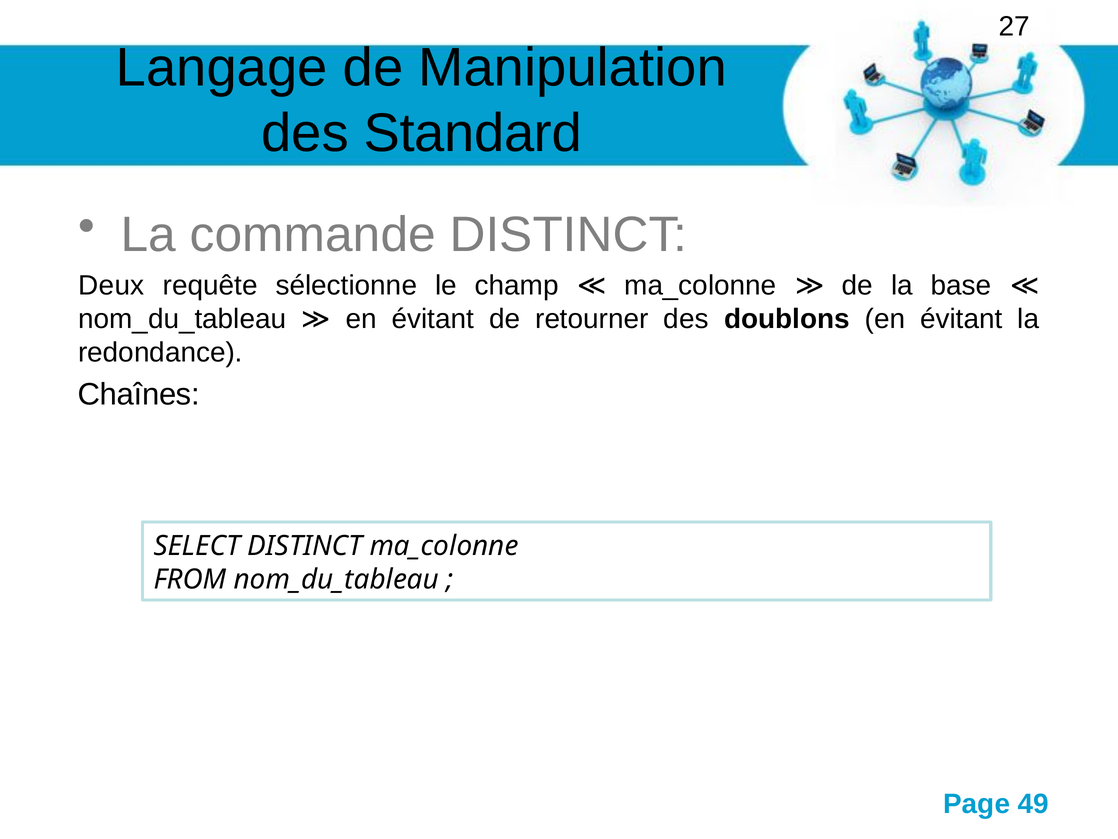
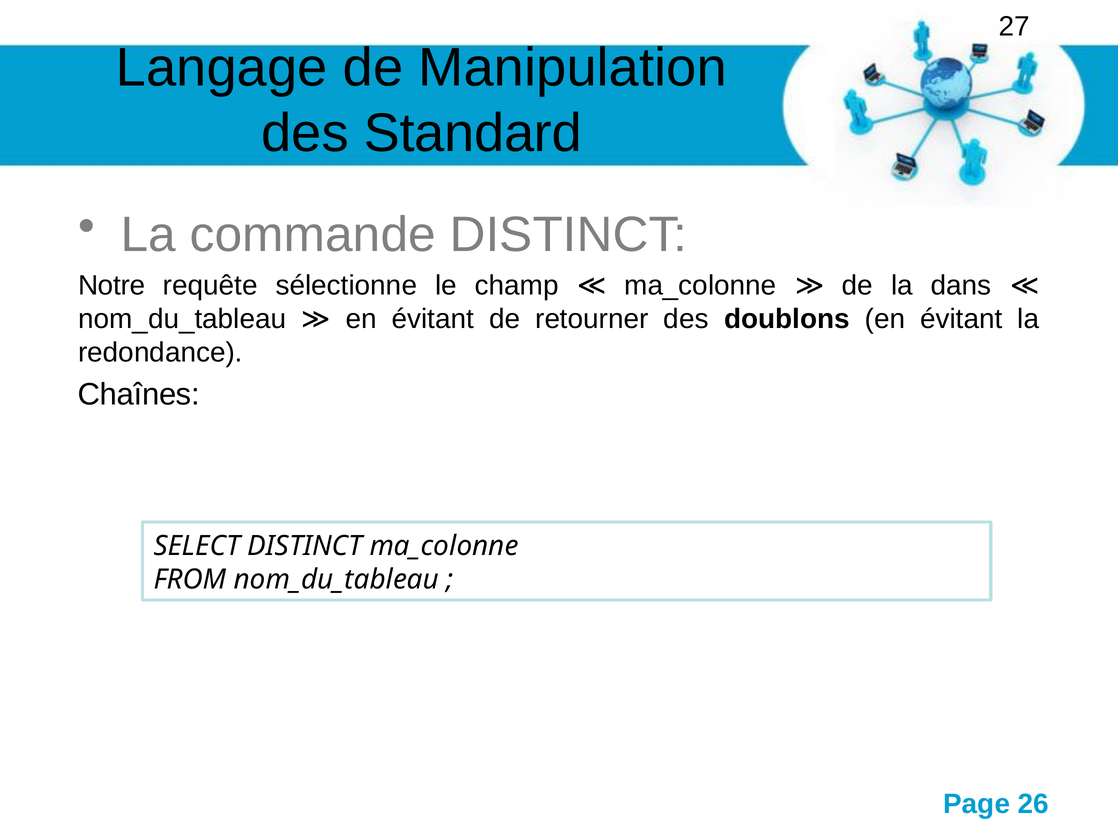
Deux: Deux -> Notre
base: base -> dans
49: 49 -> 26
